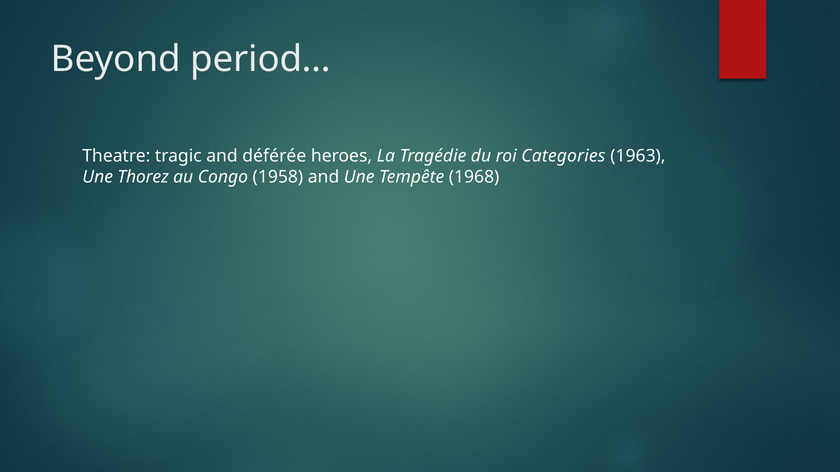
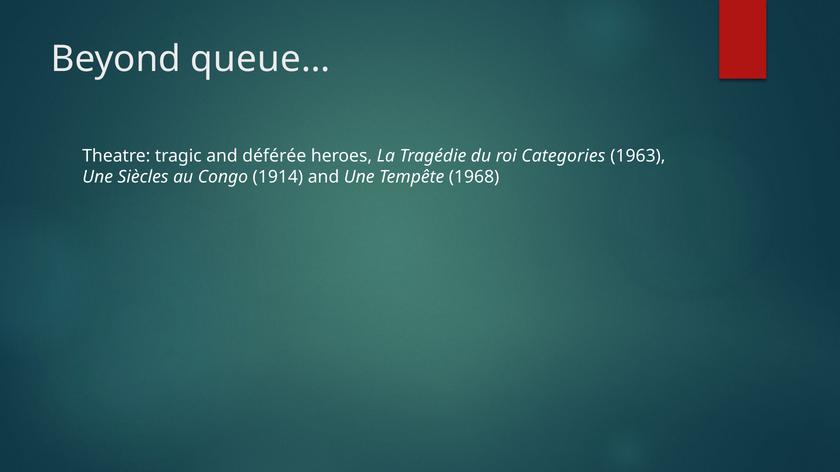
period…: period… -> queue…
Thorez: Thorez -> Siècles
1958: 1958 -> 1914
